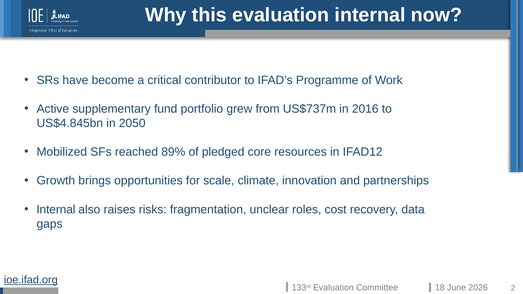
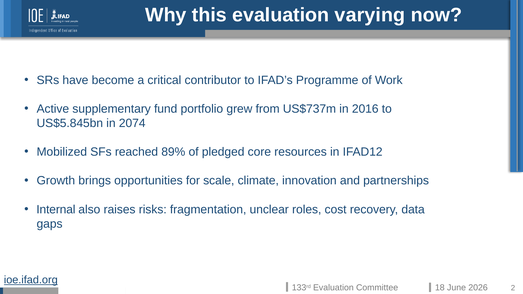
evaluation internal: internal -> varying
US$4.845bn: US$4.845bn -> US$5.845bn
2050: 2050 -> 2074
